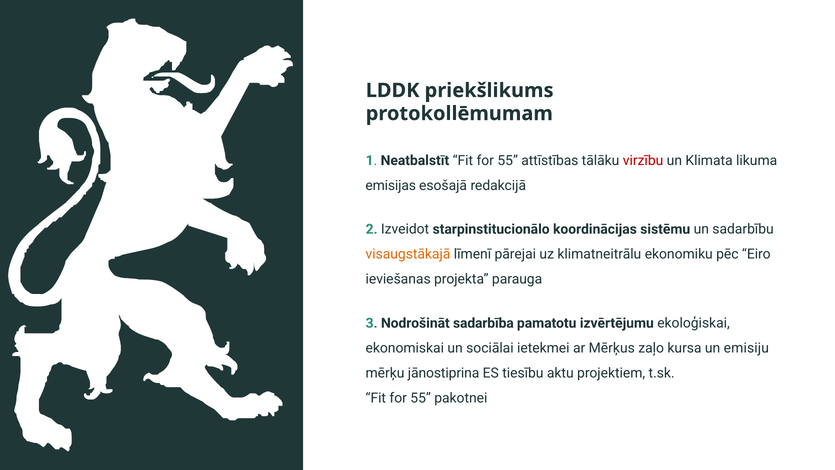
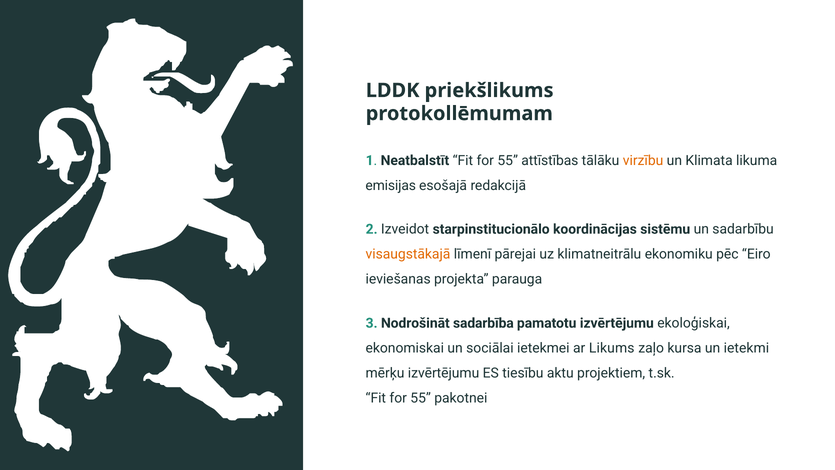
virzību colour: red -> orange
Mērķus: Mērķus -> Likums
emisiju: emisiju -> ietekmi
mērķu jānostiprina: jānostiprina -> izvērtējumu
